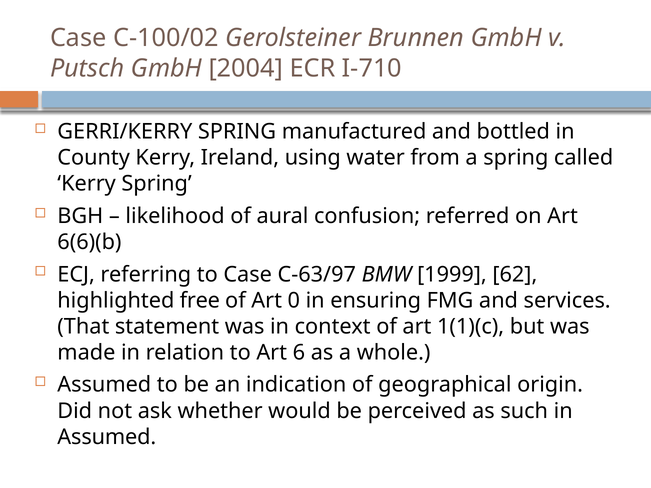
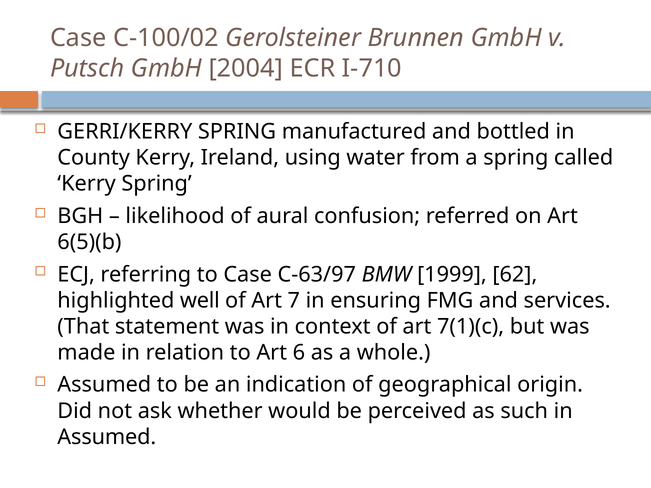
6(6)(b: 6(6)(b -> 6(5)(b
free: free -> well
0: 0 -> 7
1(1)(c: 1(1)(c -> 7(1)(c
